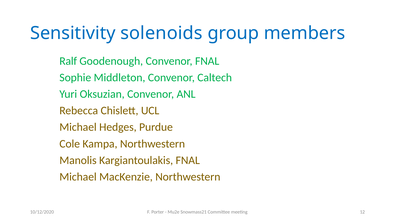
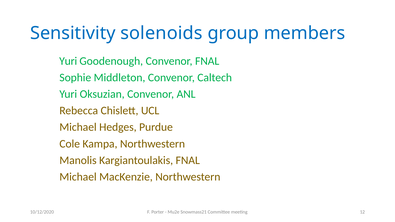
Ralf at (68, 61): Ralf -> Yuri
